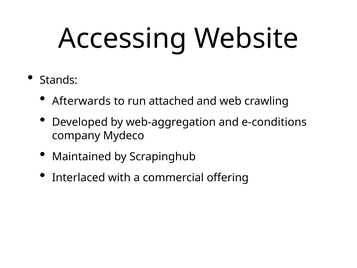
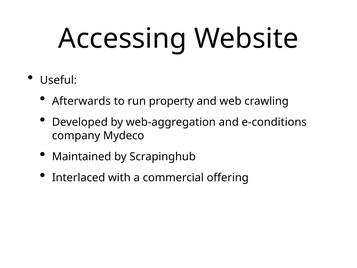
Stands: Stands -> Useful
attached: attached -> property
